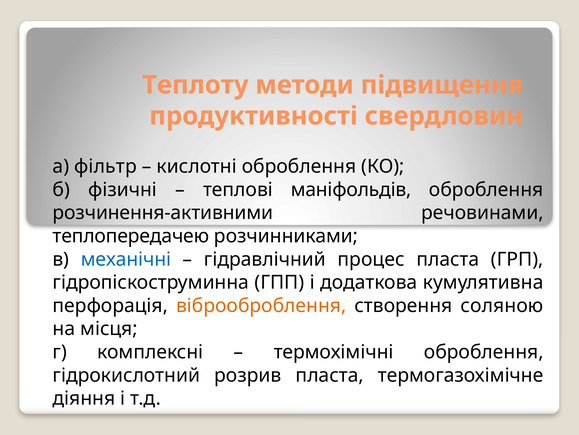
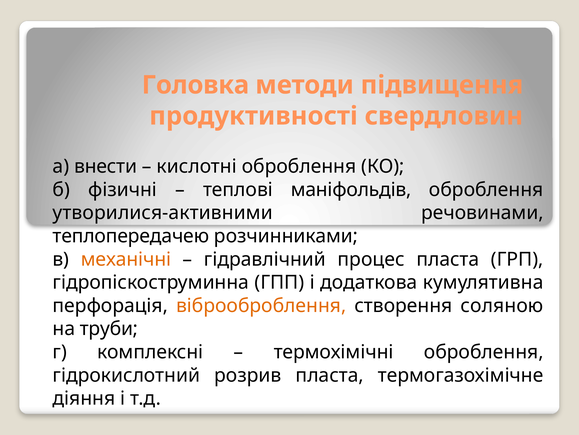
Теплоту: Теплоту -> Головка
фільтр: фільтр -> внести
розчинення-активними: розчинення-активними -> утворилися-активними
механічні colour: blue -> orange
місця: місця -> труби
